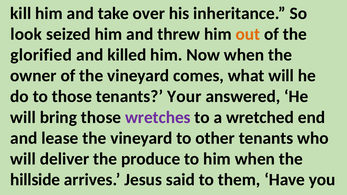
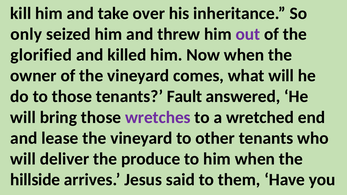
look: look -> only
out colour: orange -> purple
Your: Your -> Fault
